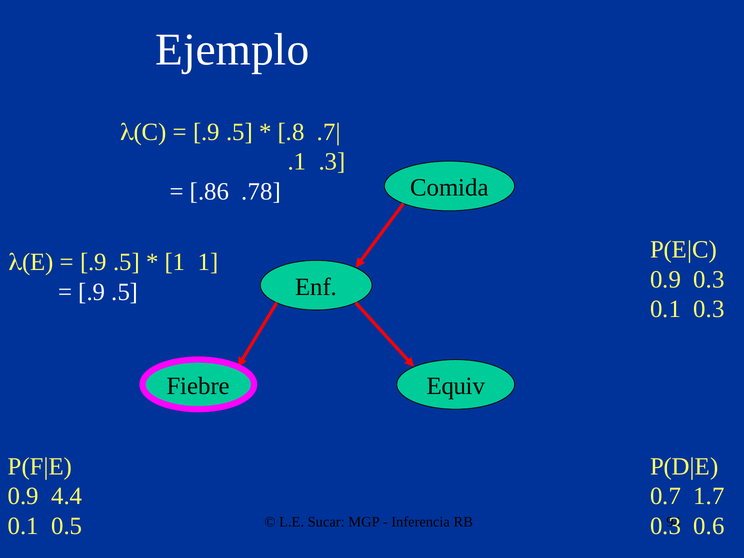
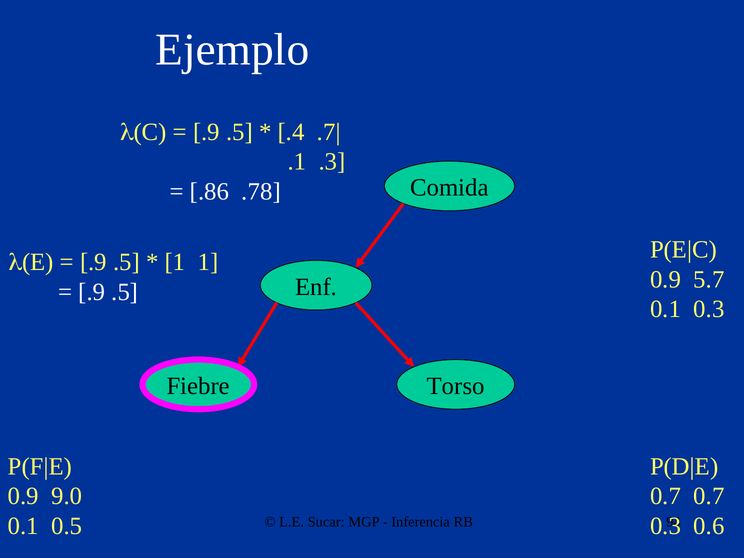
.8: .8 -> .4
0.9 0.3: 0.3 -> 5.7
Equiv: Equiv -> Torso
4.4: 4.4 -> 9.0
0.7 1.7: 1.7 -> 0.7
